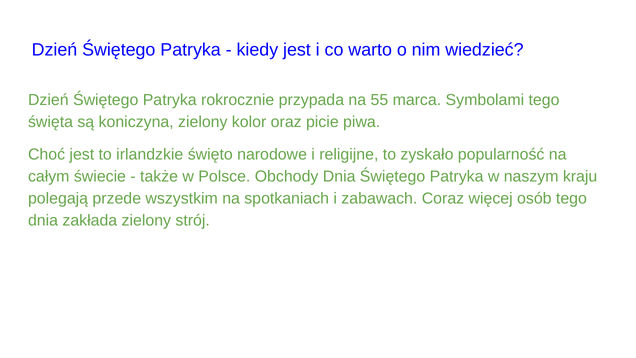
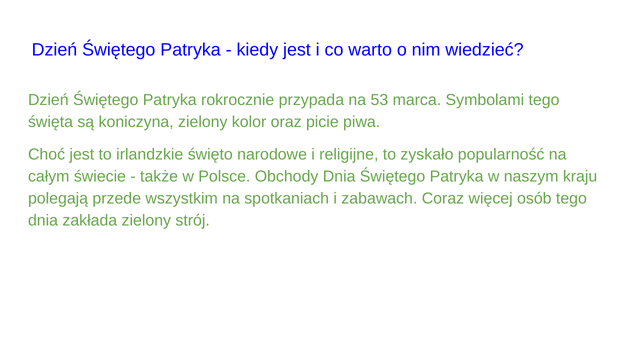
55: 55 -> 53
